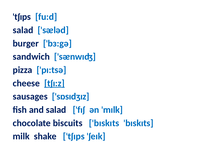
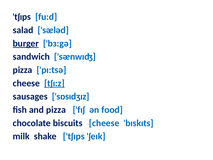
burger underline: none -> present
and salad: salad -> pizza
ᶦmɪlk: ᶦmɪlk -> food
biscuits ᶦbɪskɪts: ᶦbɪskɪts -> cheese
